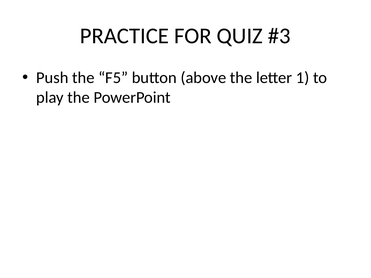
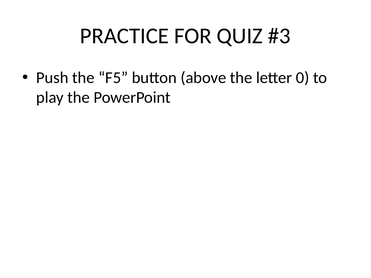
1: 1 -> 0
